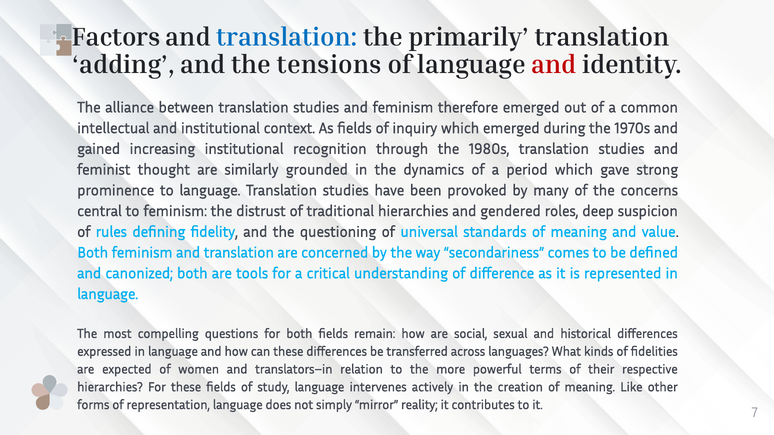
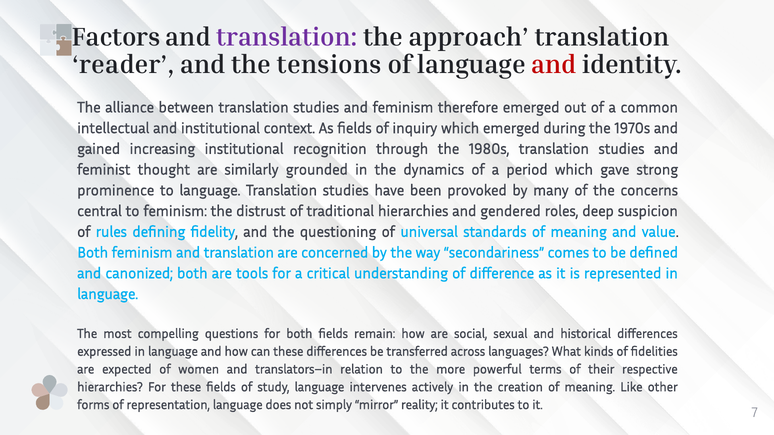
translation at (287, 37) colour: blue -> purple
primarily: primarily -> approach
adding: adding -> reader
